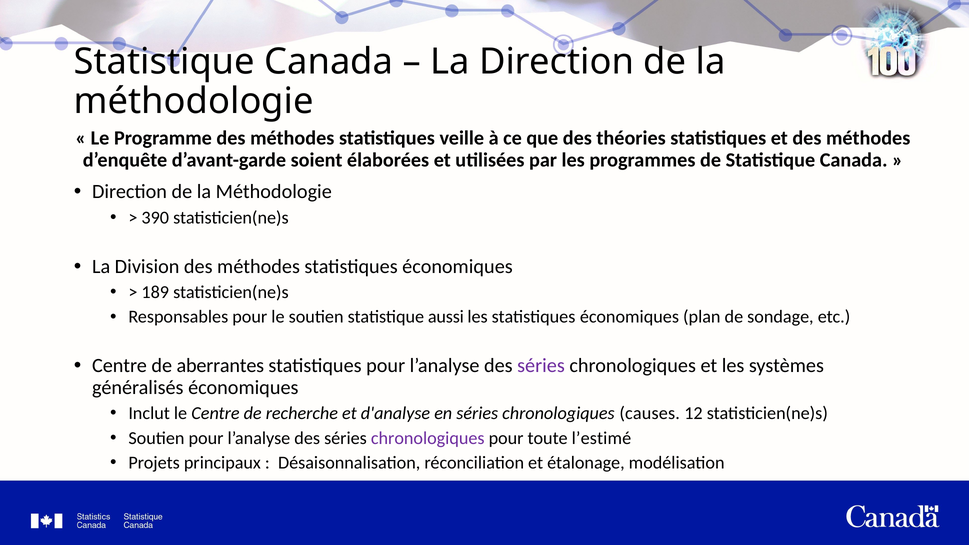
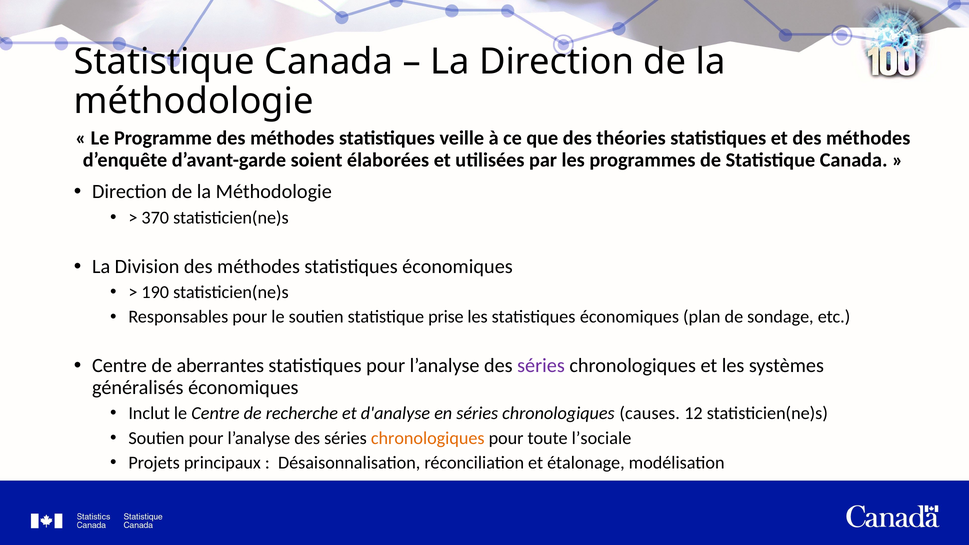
390: 390 -> 370
189: 189 -> 190
aussi: aussi -> prise
chronologiques at (428, 438) colour: purple -> orange
l’estimé: l’estimé -> l’sociale
